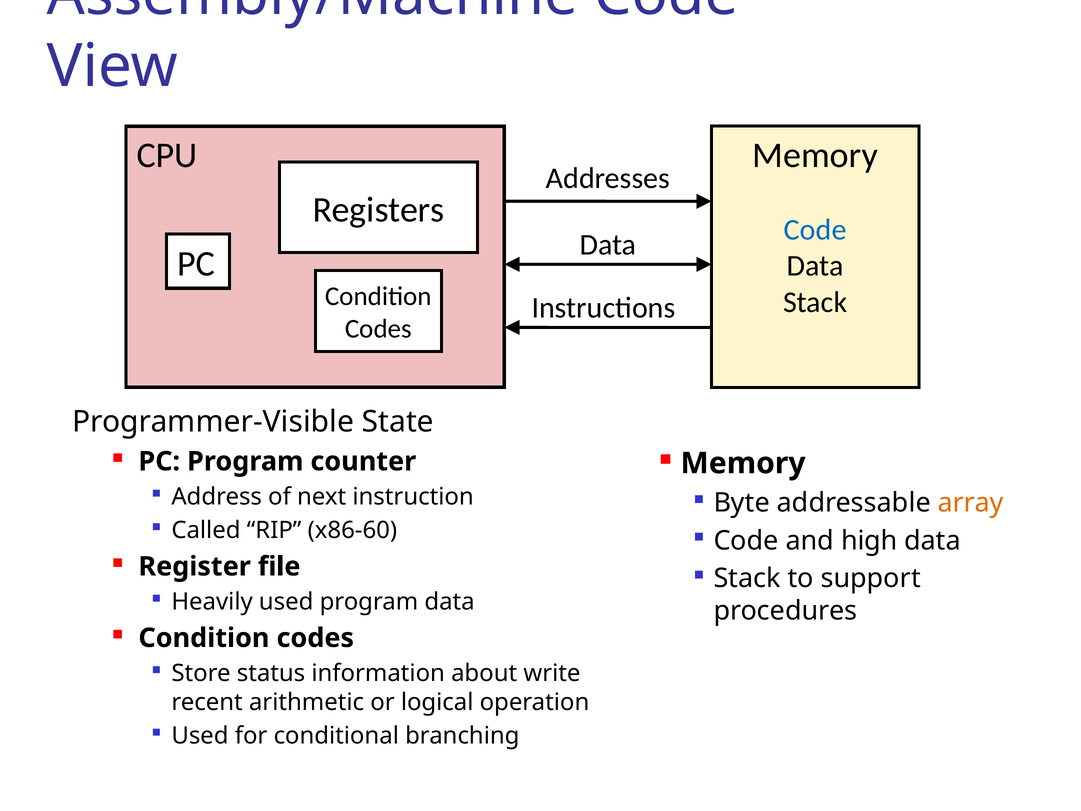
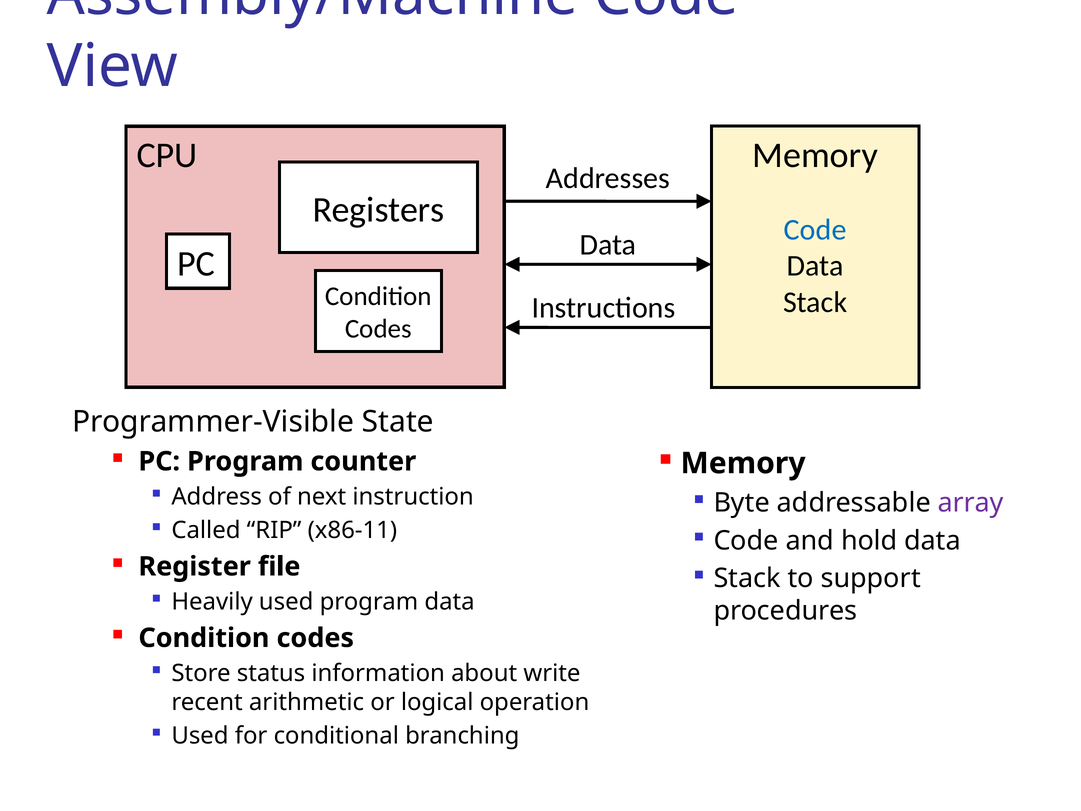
array colour: orange -> purple
x86-60: x86-60 -> x86-11
high: high -> hold
